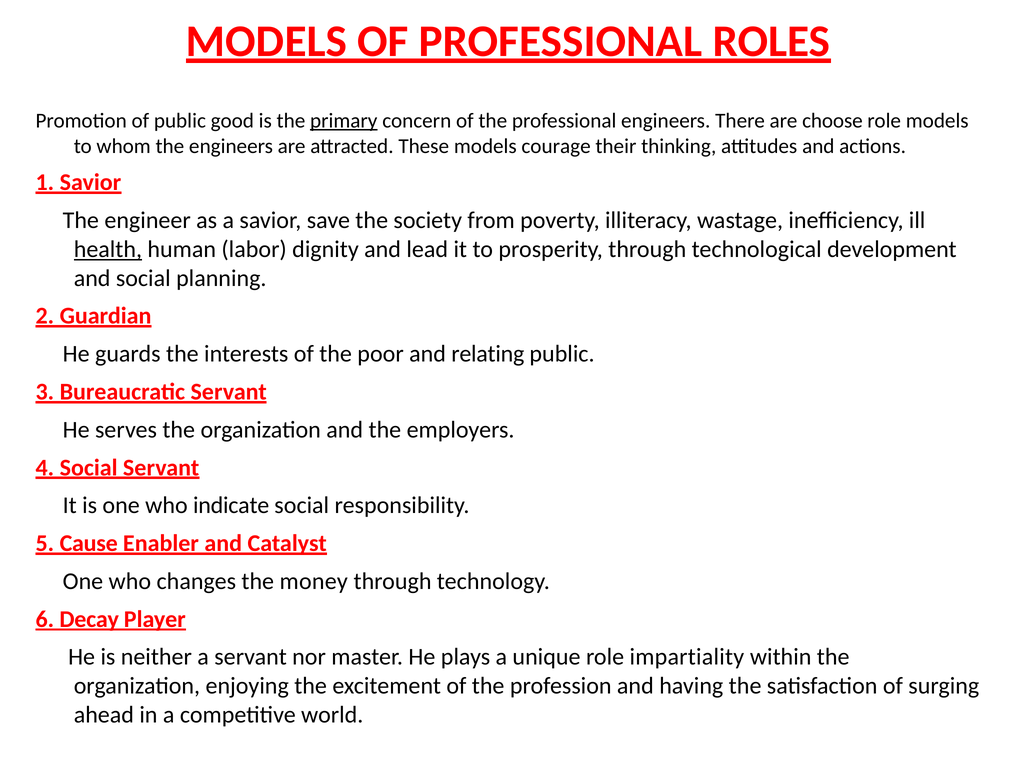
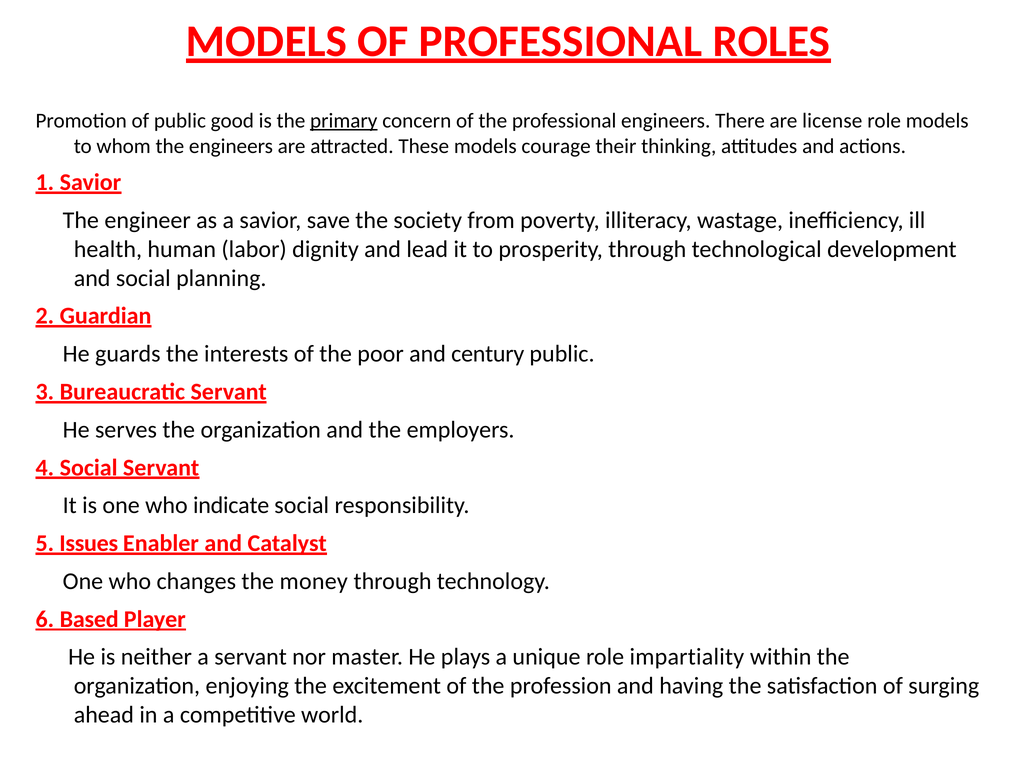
choose: choose -> license
health underline: present -> none
relating: relating -> century
Cause: Cause -> Issues
Decay: Decay -> Based
